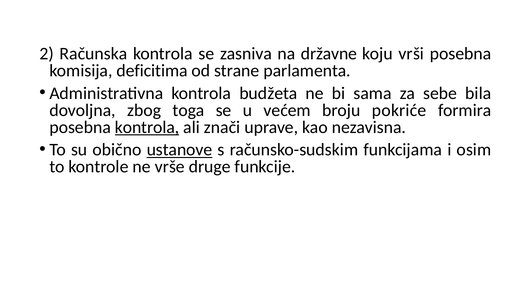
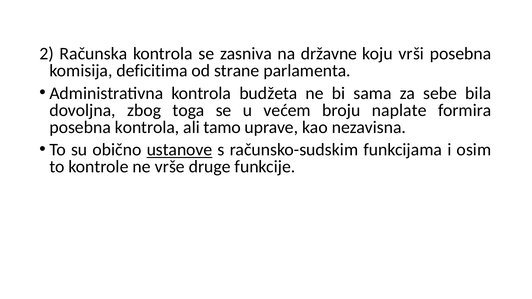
pokriće: pokriće -> naplate
kontrola at (147, 127) underline: present -> none
znači: znači -> tamo
